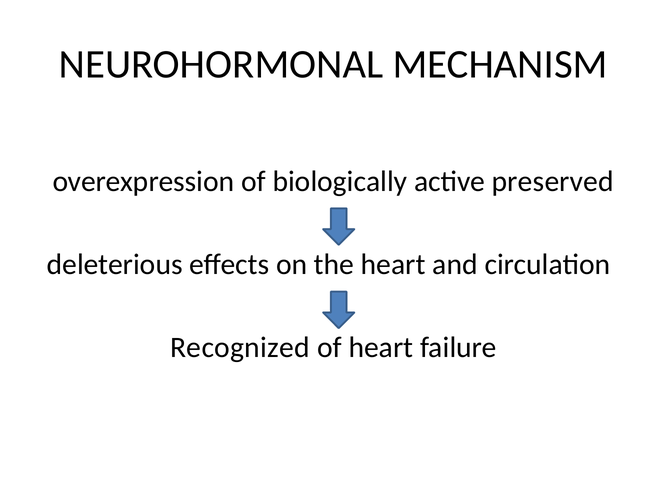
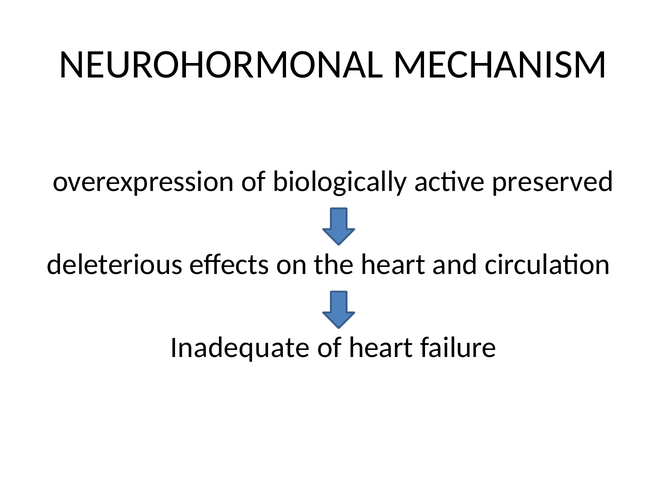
Recognized: Recognized -> Inadequate
